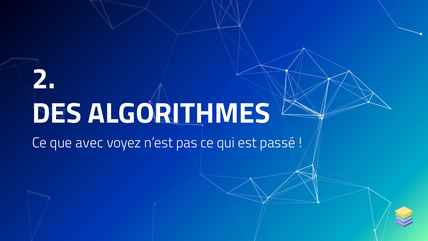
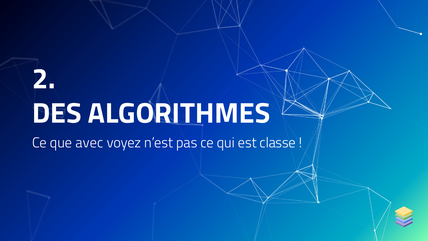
passé: passé -> classe
